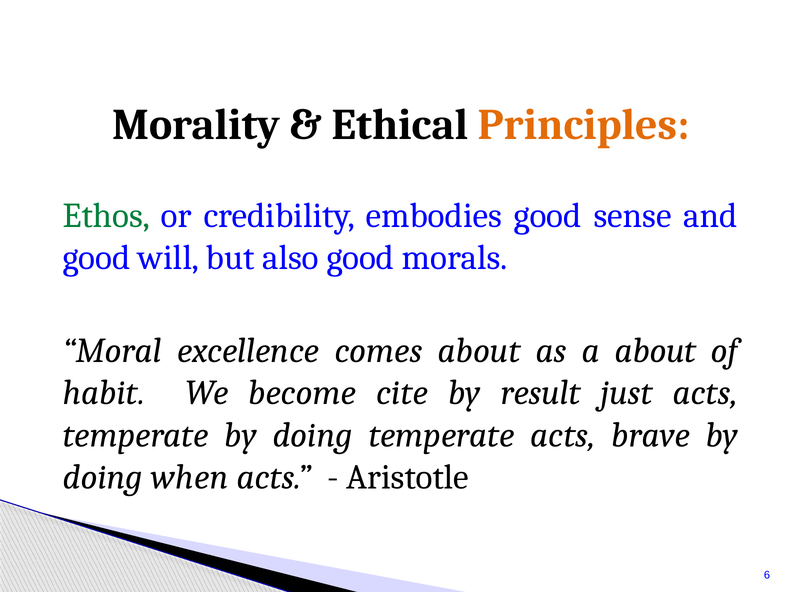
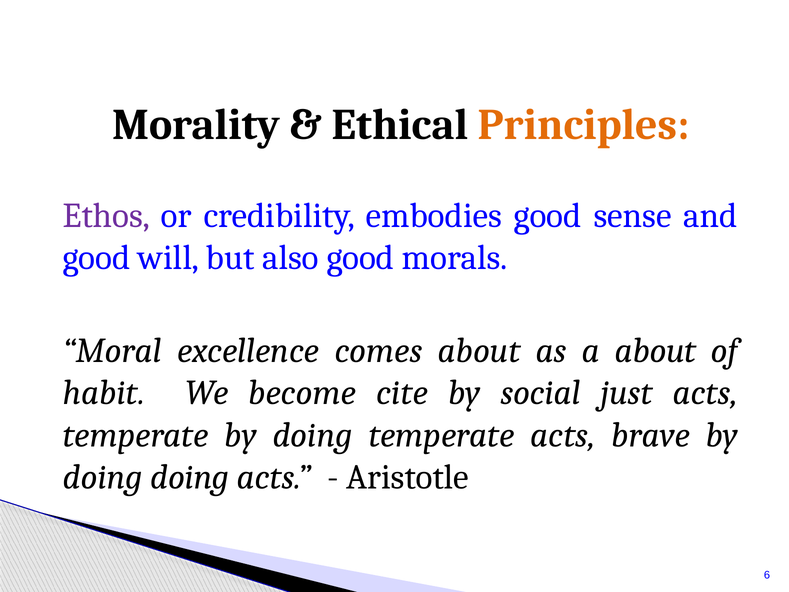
Ethos colour: green -> purple
result: result -> social
doing when: when -> doing
